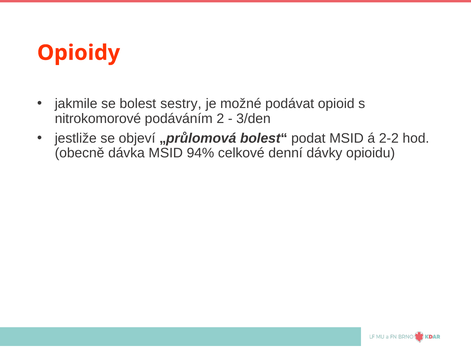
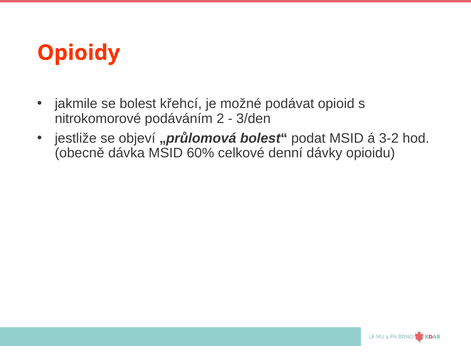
sestry: sestry -> křehcí
2-2: 2-2 -> 3-2
94%: 94% -> 60%
